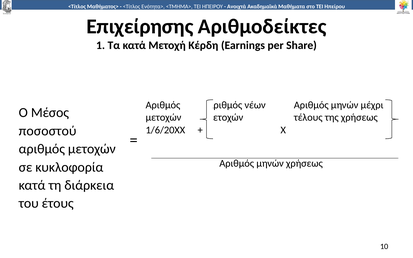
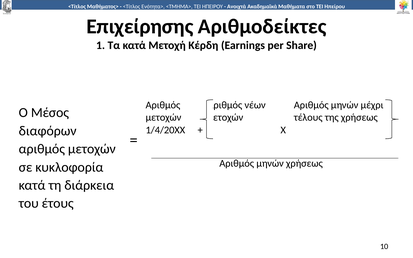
ποσοστού: ποσοστού -> διαφόρων
1/6/20ΧΧ: 1/6/20ΧΧ -> 1/4/20ΧΧ
